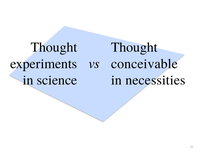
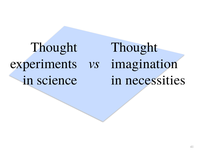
conceivable: conceivable -> imagination
